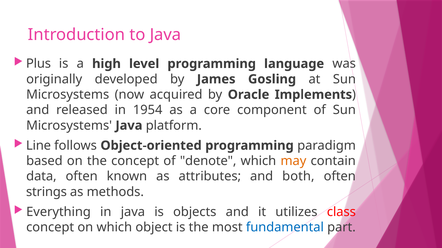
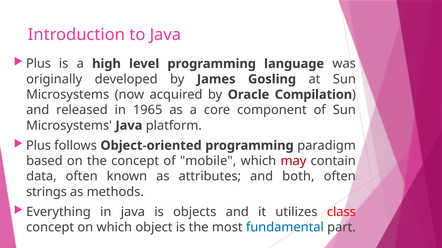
Implements: Implements -> Compilation
1954: 1954 -> 1965
Line at (38, 146): Line -> Plus
denote: denote -> mobile
may colour: orange -> red
